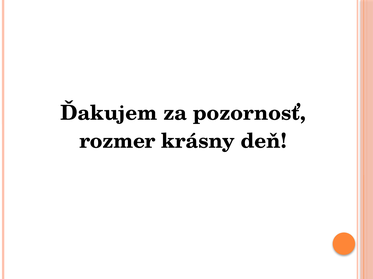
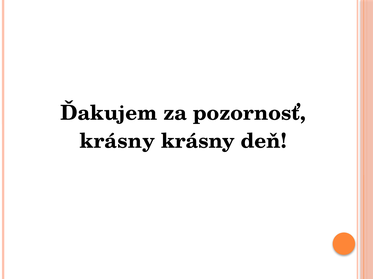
rozmer at (117, 141): rozmer -> krásny
